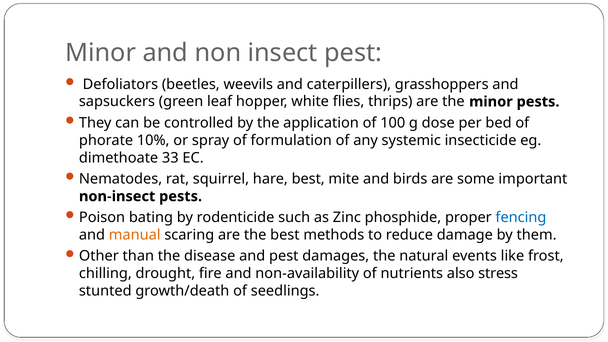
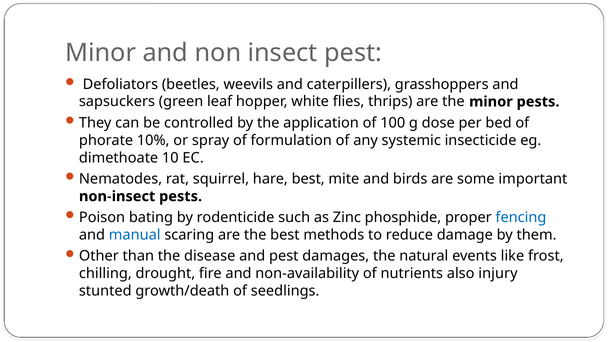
33: 33 -> 10
manual colour: orange -> blue
stress: stress -> injury
